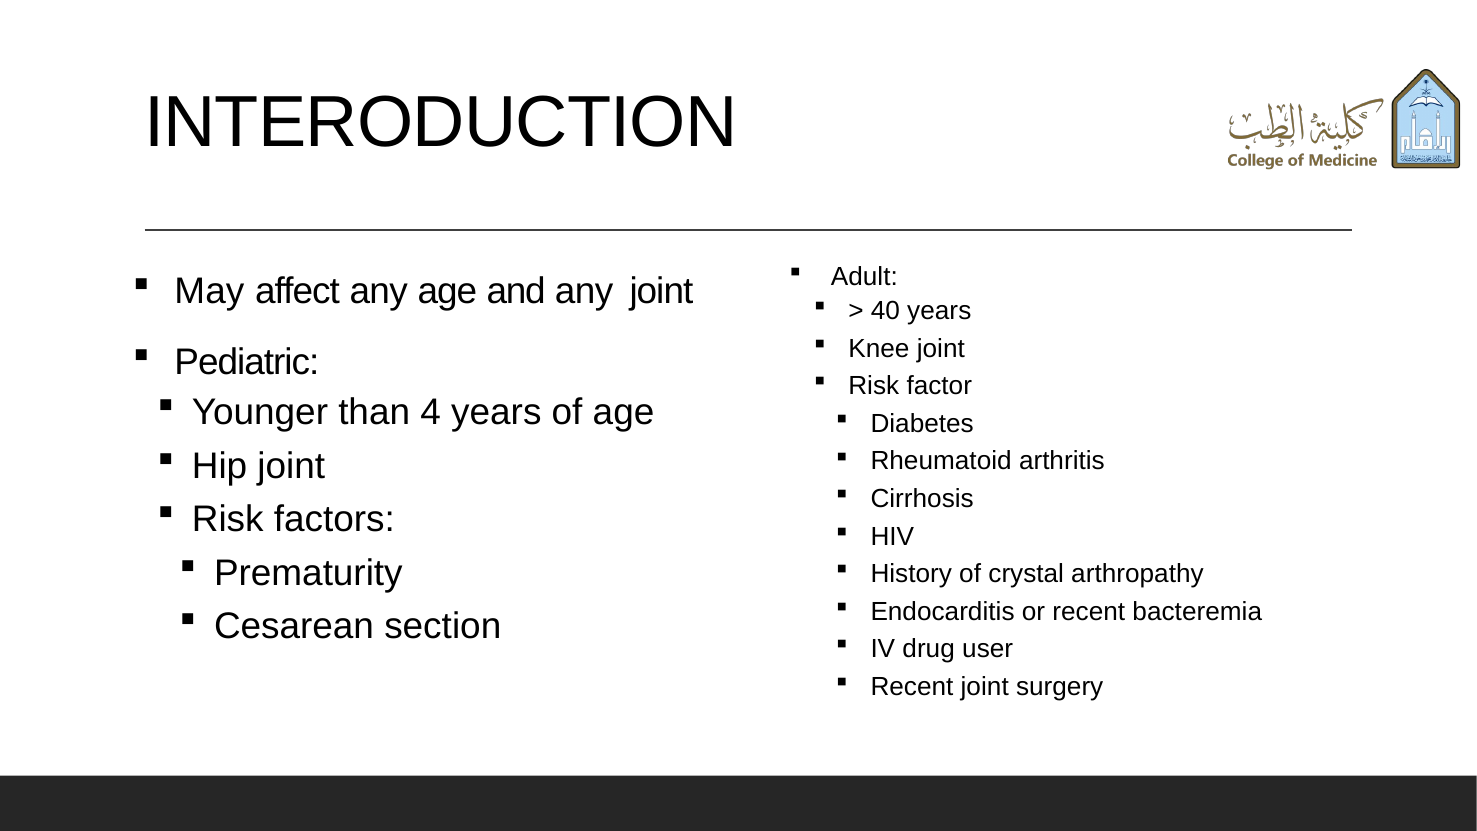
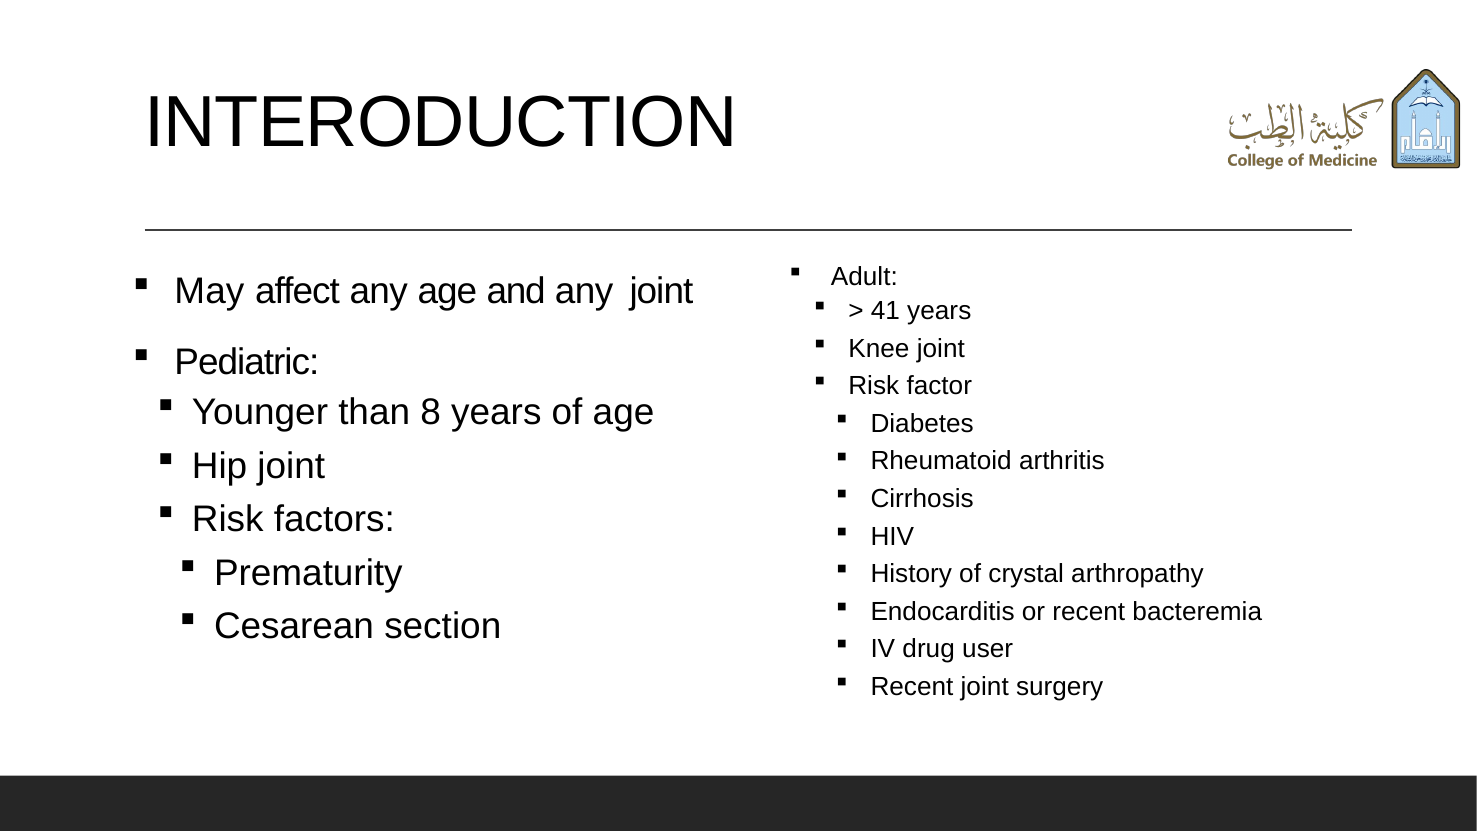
40: 40 -> 41
4: 4 -> 8
